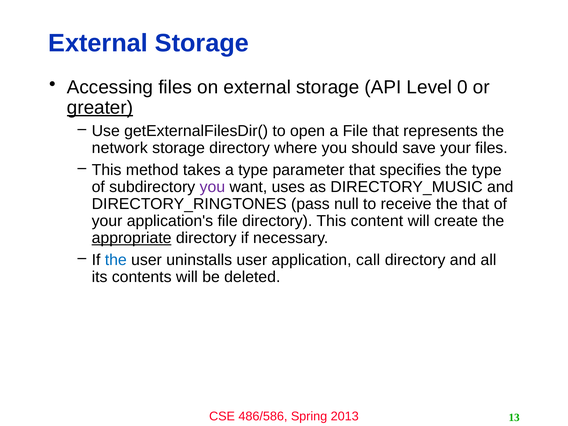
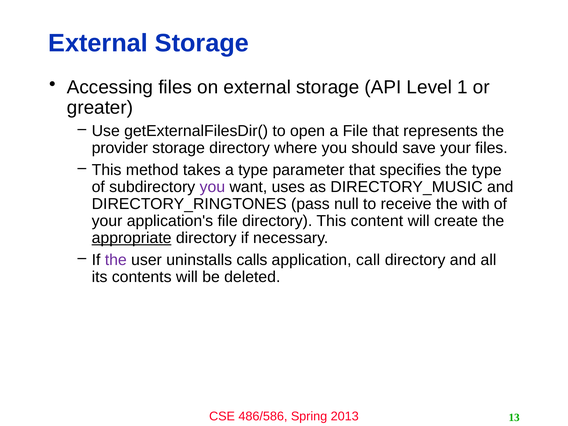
0: 0 -> 1
greater underline: present -> none
network: network -> provider
the that: that -> with
the at (116, 260) colour: blue -> purple
uninstalls user: user -> calls
